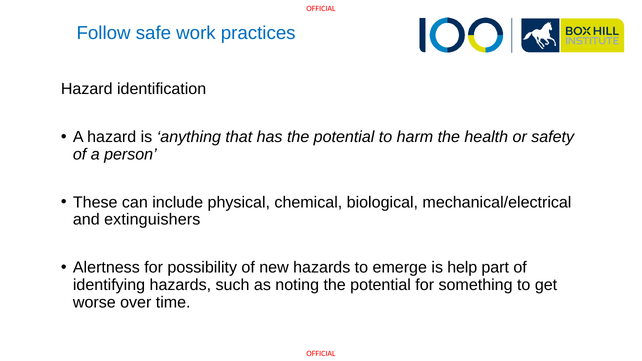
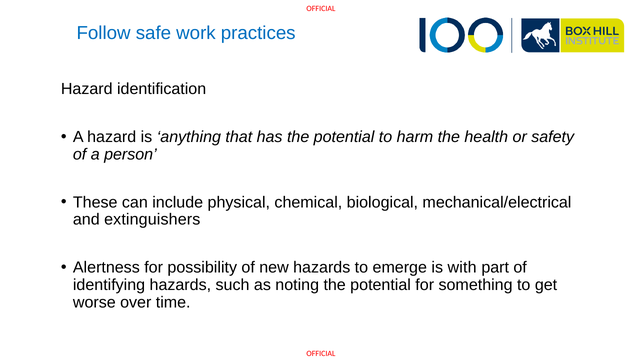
help: help -> with
